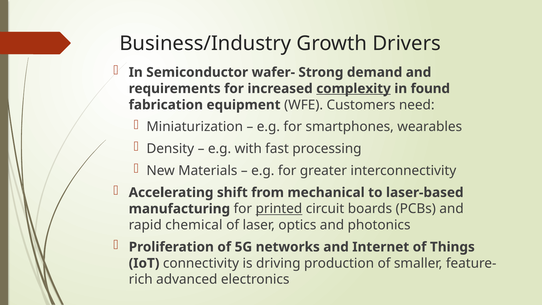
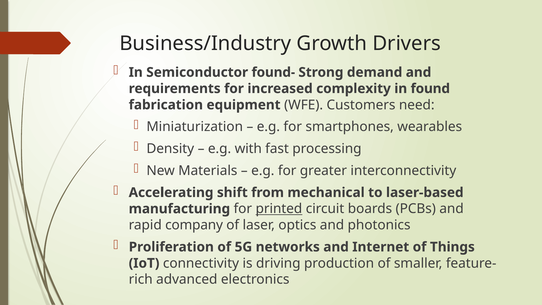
wafer-: wafer- -> found-
complexity underline: present -> none
chemical: chemical -> company
